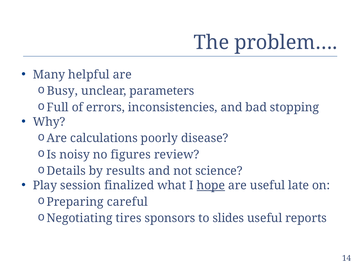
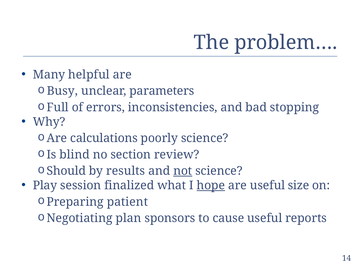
poorly disease: disease -> science
noisy: noisy -> blind
figures: figures -> section
Details: Details -> Should
not underline: none -> present
late: late -> size
careful: careful -> patient
tires: tires -> plan
slides: slides -> cause
